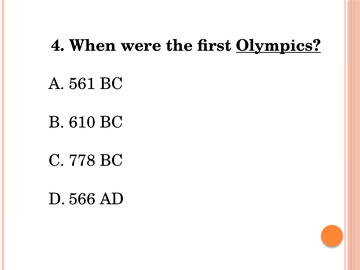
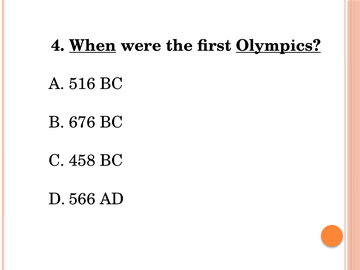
When underline: none -> present
561: 561 -> 516
610: 610 -> 676
778: 778 -> 458
